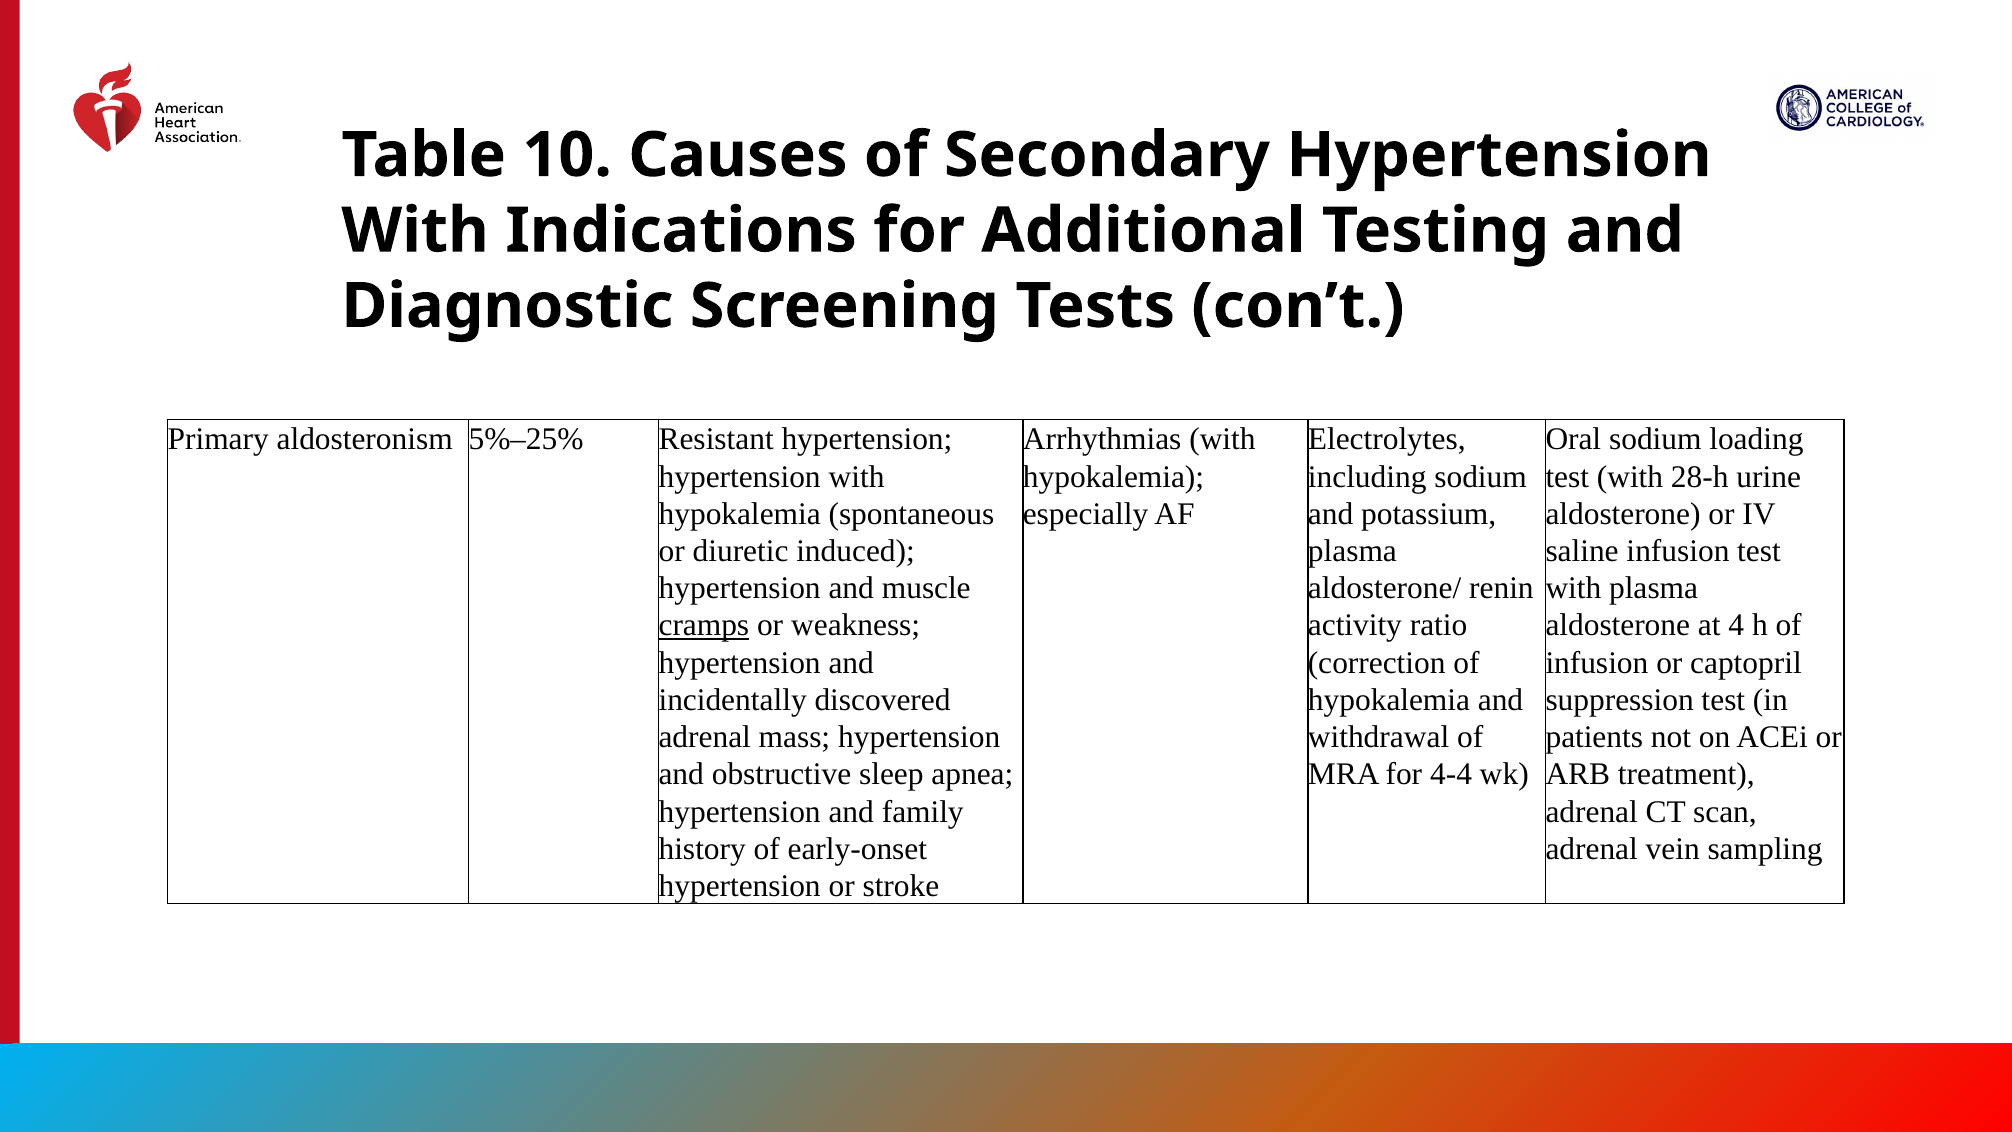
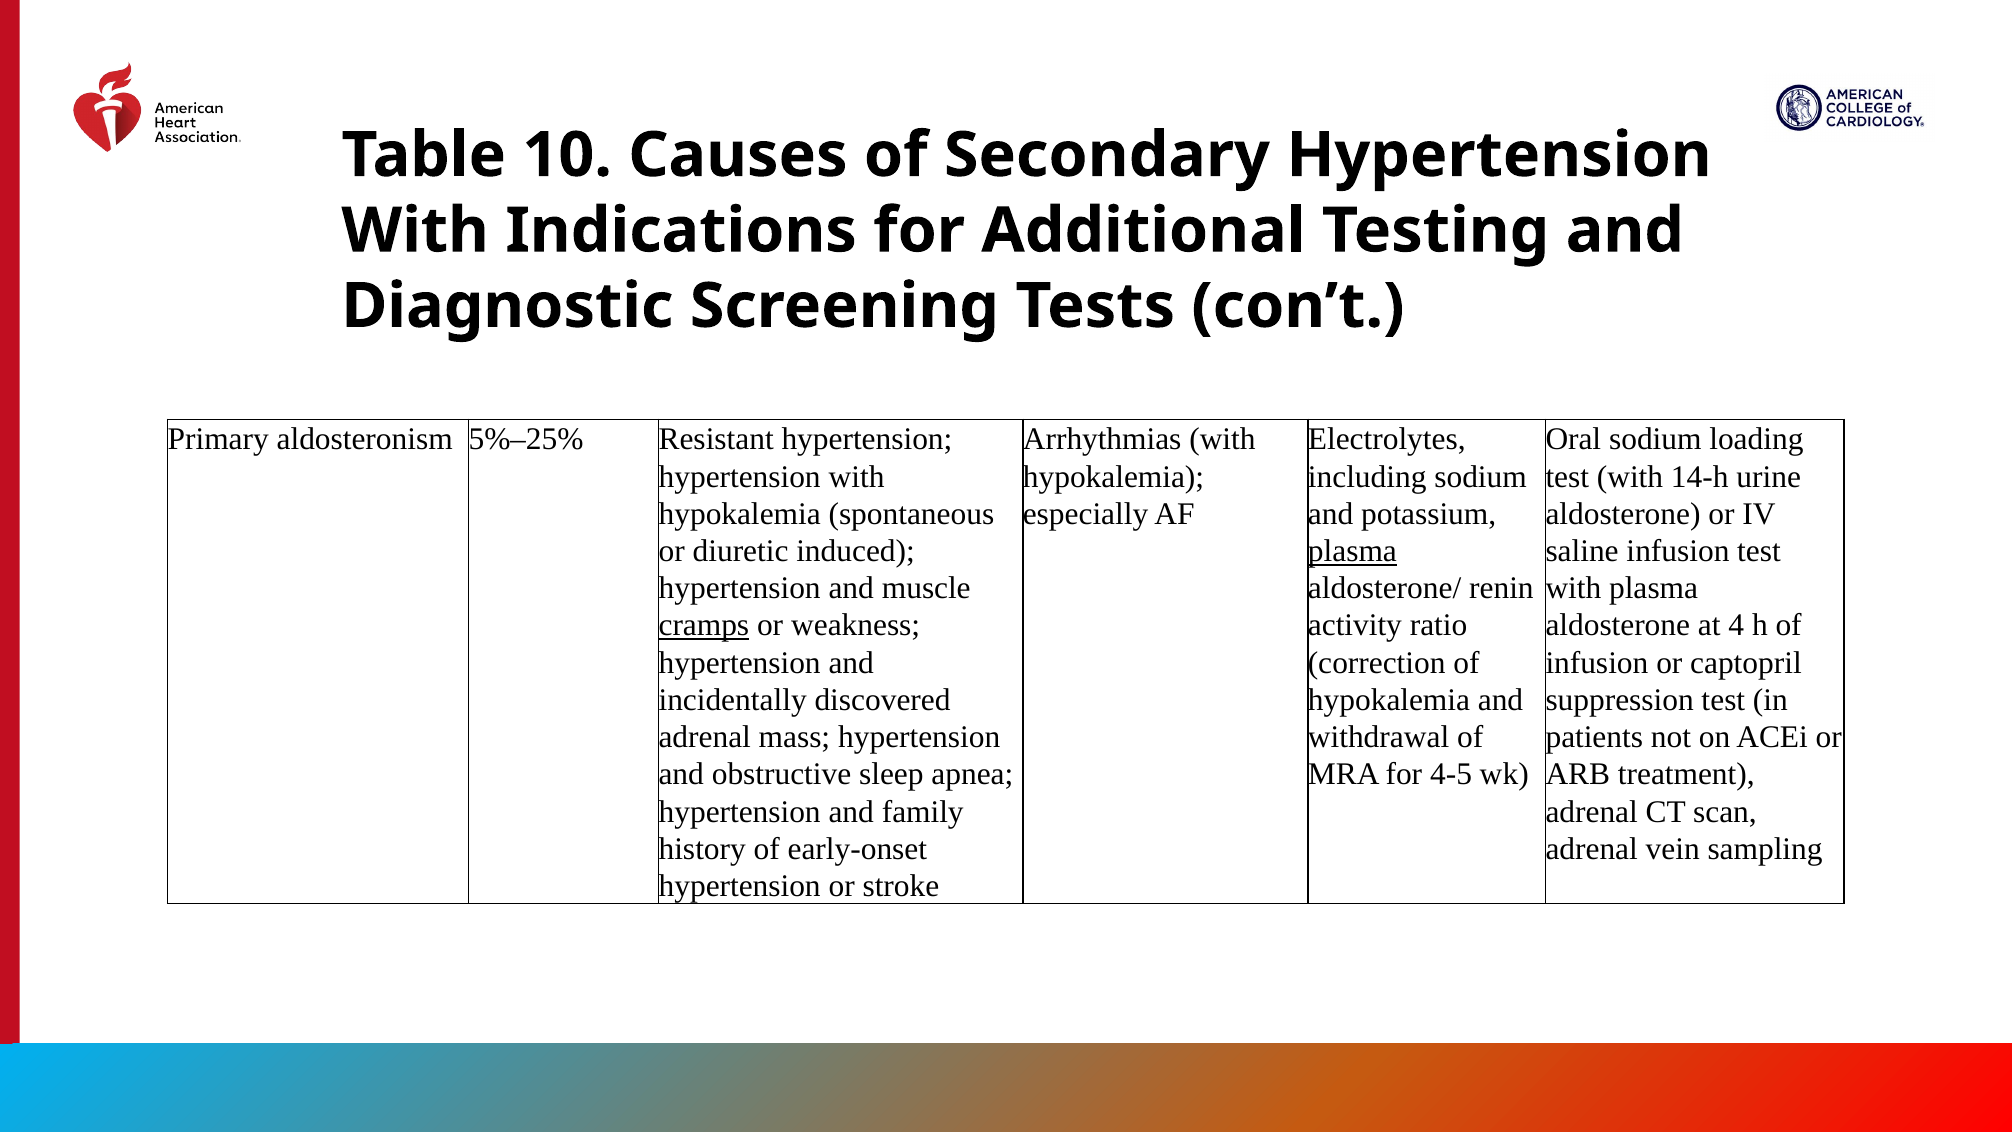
28-h: 28-h -> 14-h
plasma at (1352, 551) underline: none -> present
4-4: 4-4 -> 4-5
